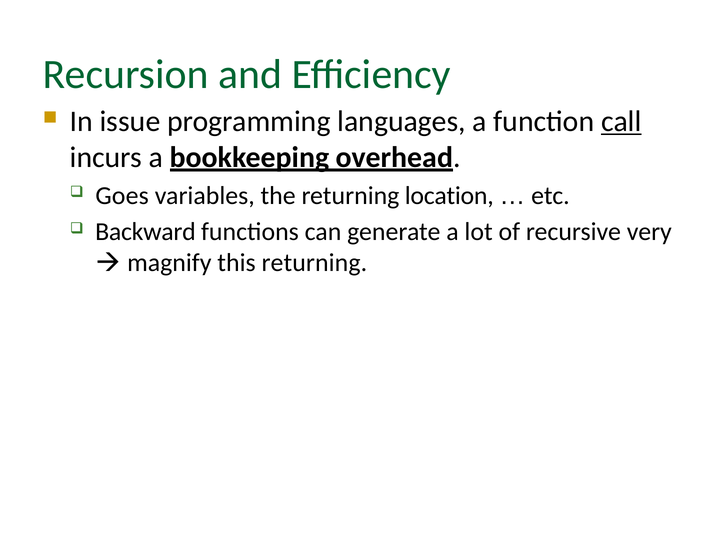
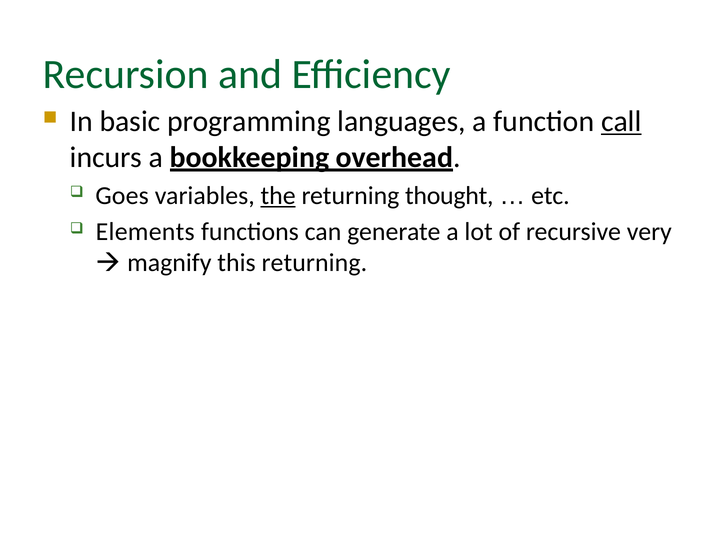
issue: issue -> basic
the underline: none -> present
location: location -> thought
Backward: Backward -> Elements
